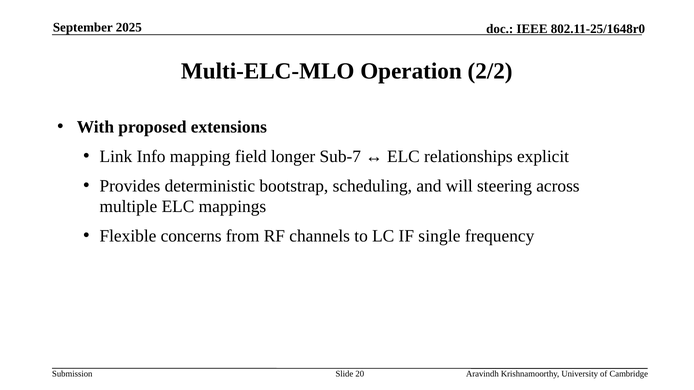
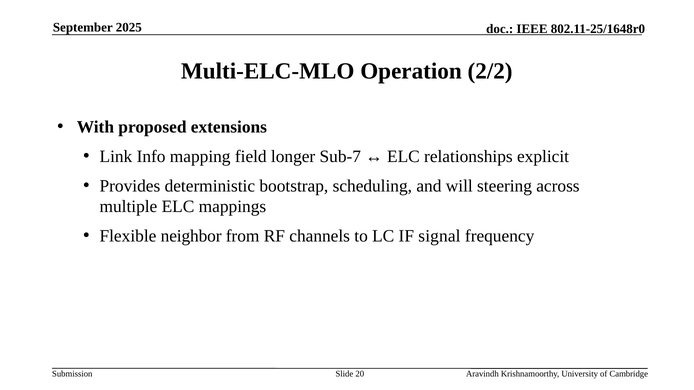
concerns: concerns -> neighbor
single: single -> signal
